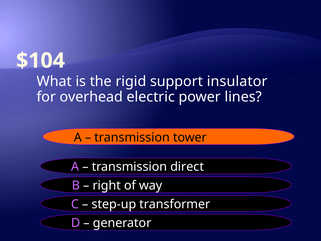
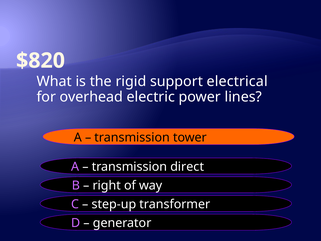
$104: $104 -> $820
insulator: insulator -> electrical
